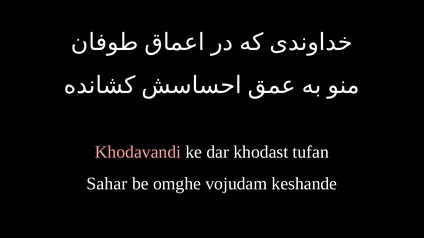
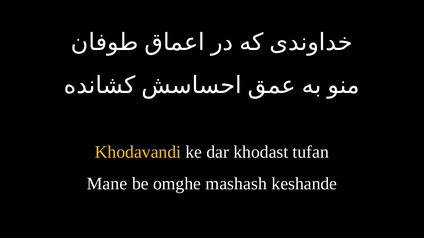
Khodavandi colour: pink -> yellow
Sahar: Sahar -> Mane
vojudam: vojudam -> mashash
